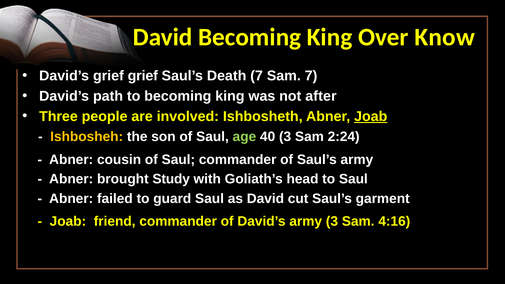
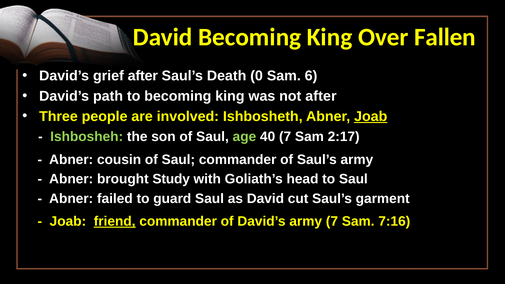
Know: Know -> Fallen
grief grief: grief -> after
Death 7: 7 -> 0
Sam 7: 7 -> 6
Ishbosheh colour: yellow -> light green
40 3: 3 -> 7
2:24: 2:24 -> 2:17
friend underline: none -> present
army 3: 3 -> 7
4:16: 4:16 -> 7:16
